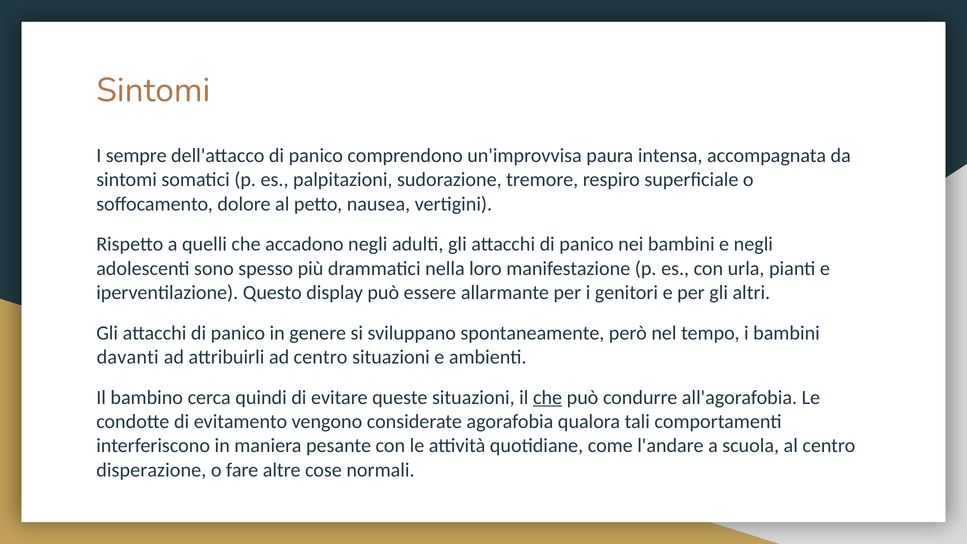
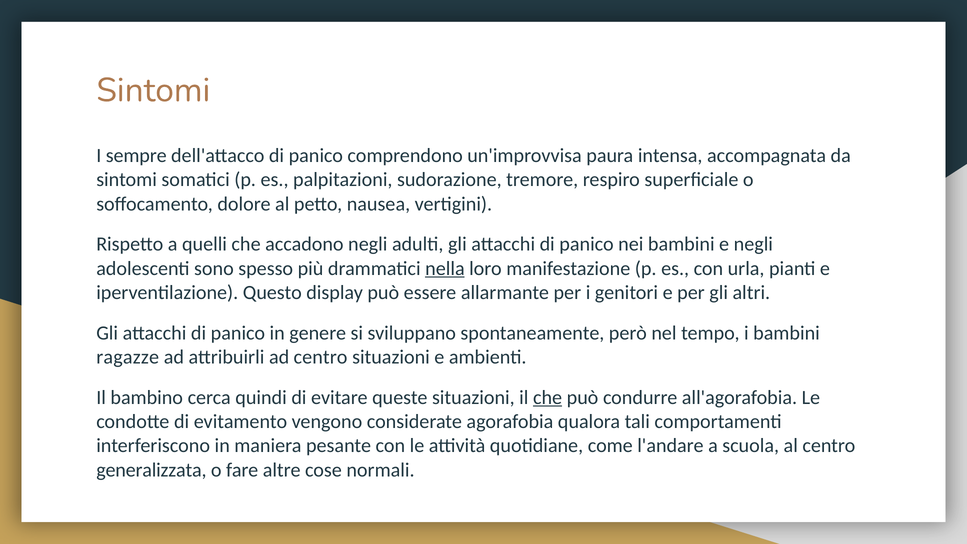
nella underline: none -> present
davanti: davanti -> ragazze
disperazione: disperazione -> generalizzata
